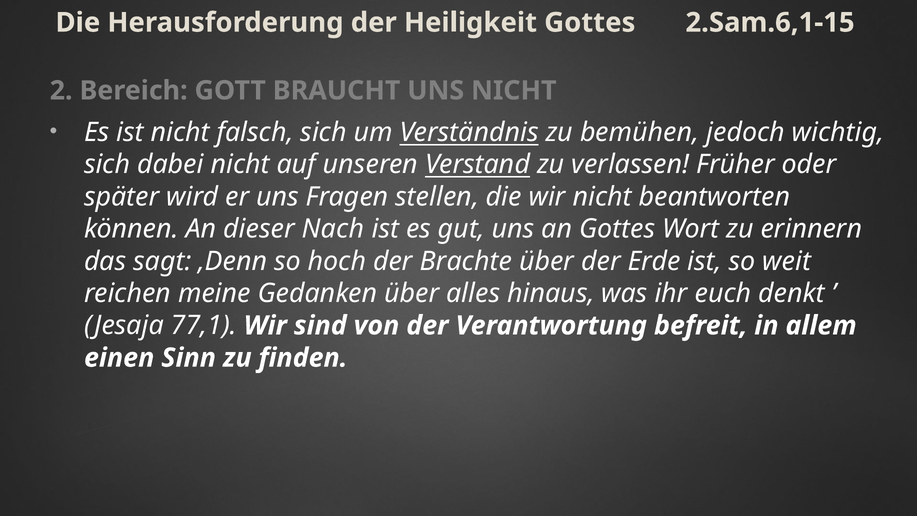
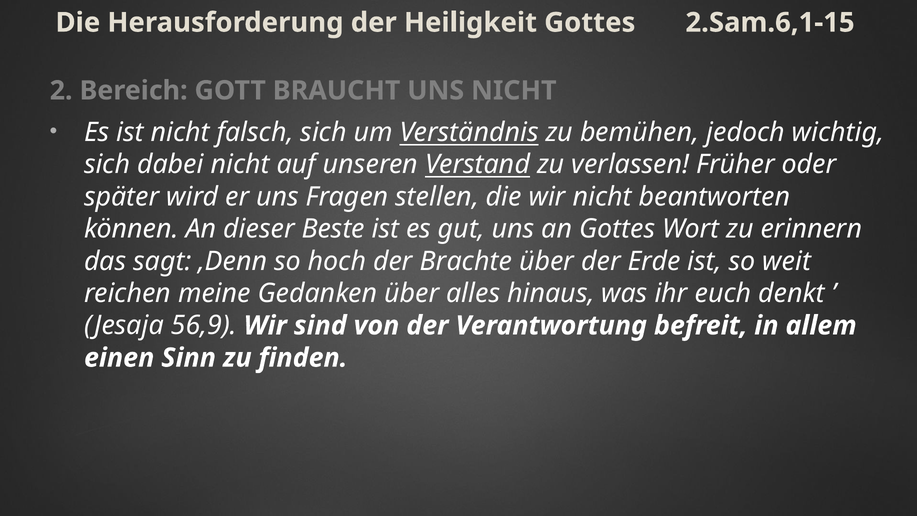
Nach: Nach -> Beste
77,1: 77,1 -> 56,9
